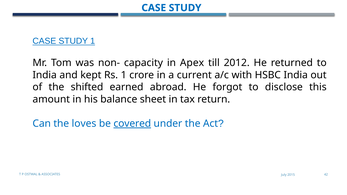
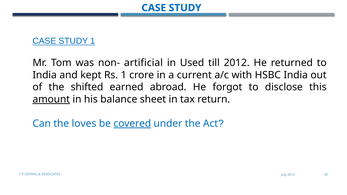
capacity: capacity -> artificial
Apex: Apex -> Used
amount underline: none -> present
